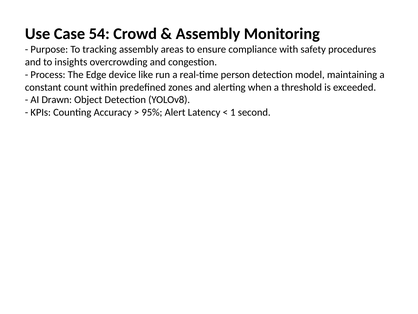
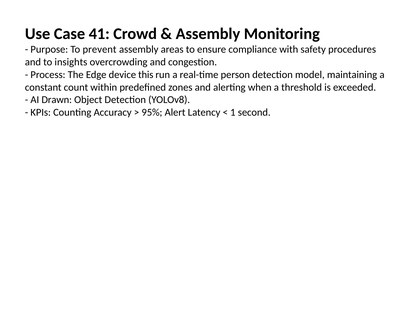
54: 54 -> 41
tracking: tracking -> prevent
like: like -> this
